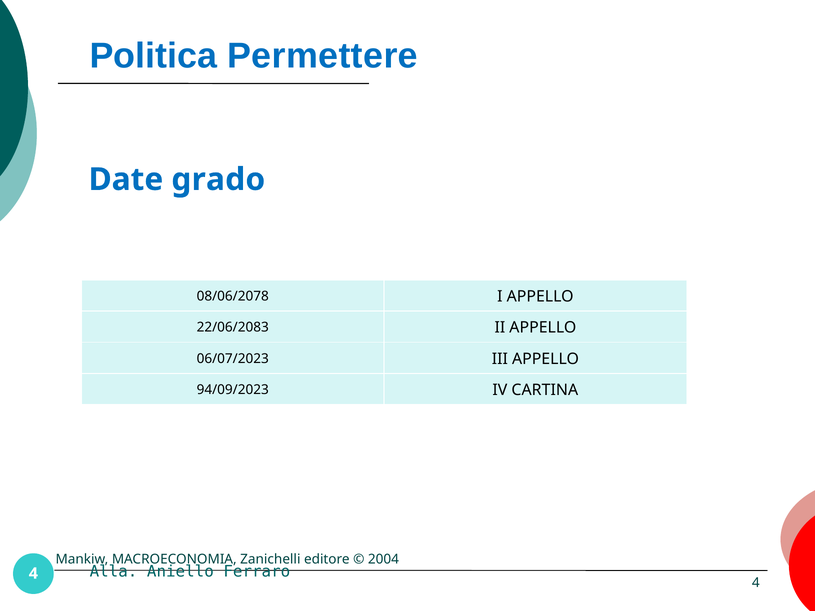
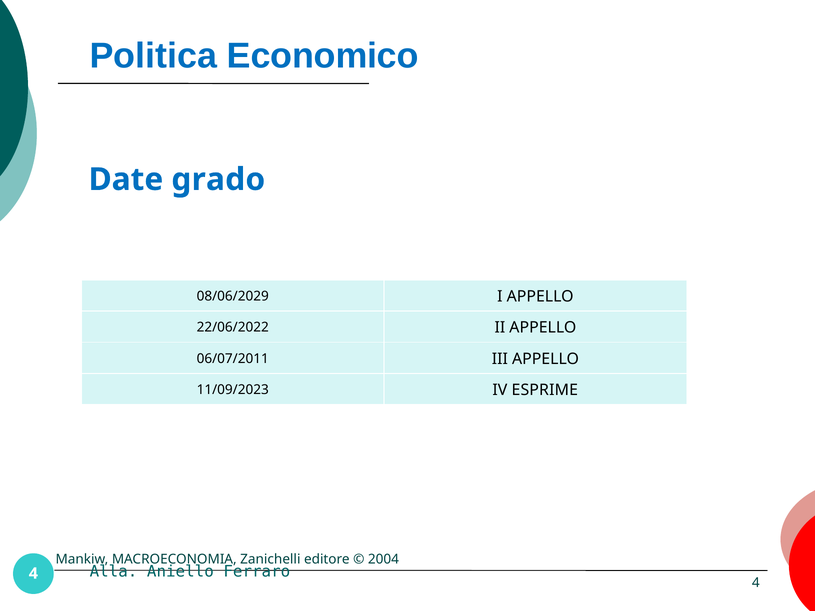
Permettere: Permettere -> Economico
08/06/2078: 08/06/2078 -> 08/06/2029
22/06/2083: 22/06/2083 -> 22/06/2022
06/07/2023: 06/07/2023 -> 06/07/2011
94/09/2023: 94/09/2023 -> 11/09/2023
CARTINA: CARTINA -> ESPRIME
